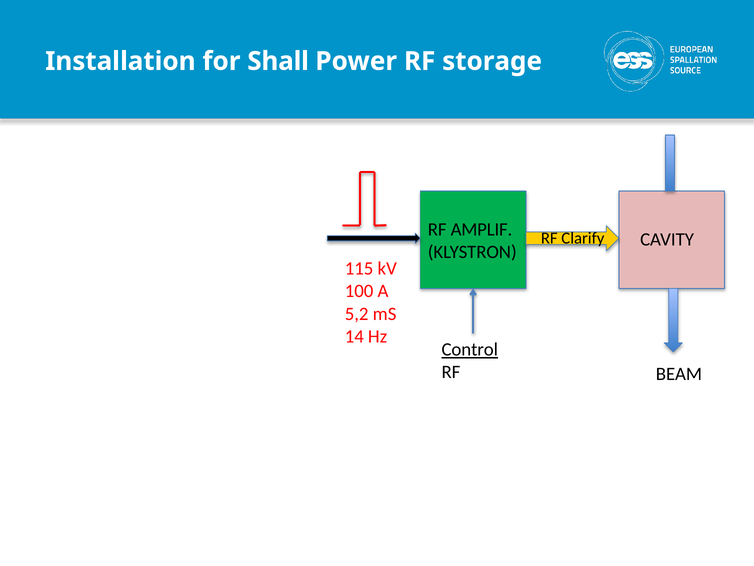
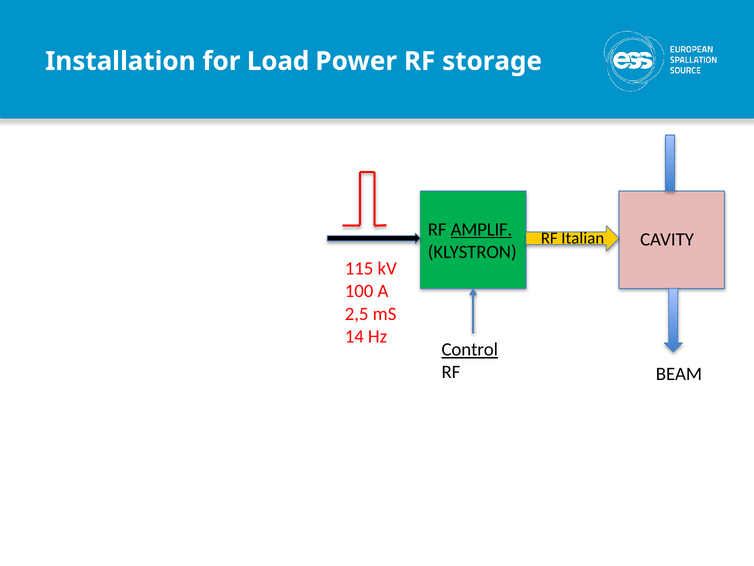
Shall: Shall -> Load
AMPLIF underline: none -> present
Clarify: Clarify -> Italian
5,2: 5,2 -> 2,5
